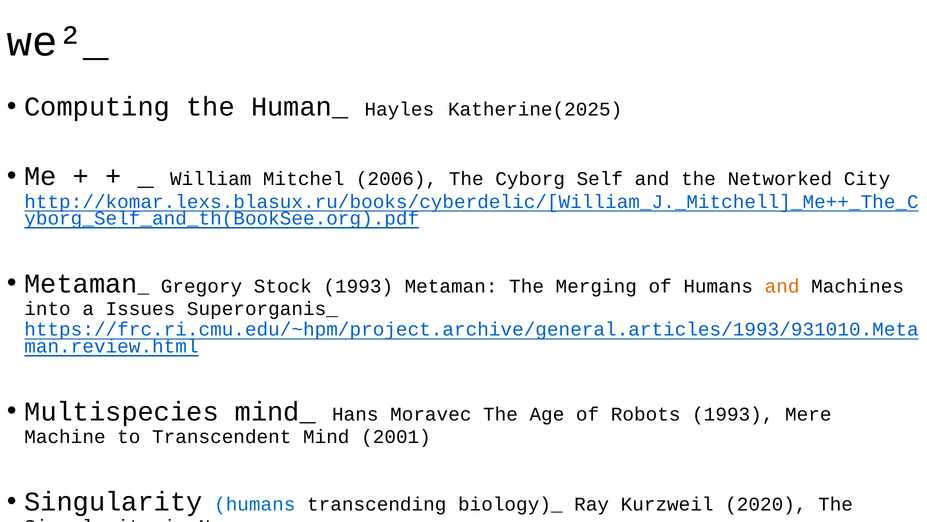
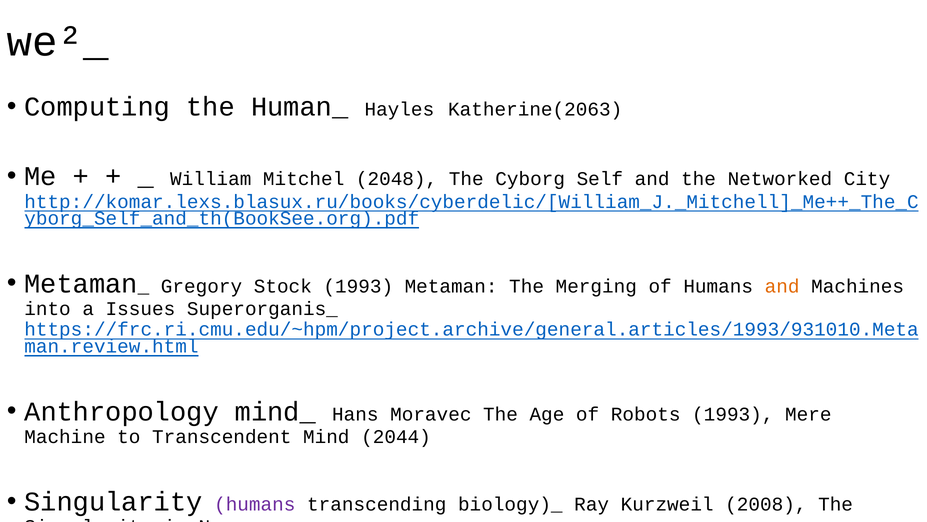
Katherine(2025: Katherine(2025 -> Katherine(2063
2006: 2006 -> 2048
Multispecies: Multispecies -> Anthropology
2001: 2001 -> 2044
humans at (255, 504) colour: blue -> purple
2020: 2020 -> 2008
